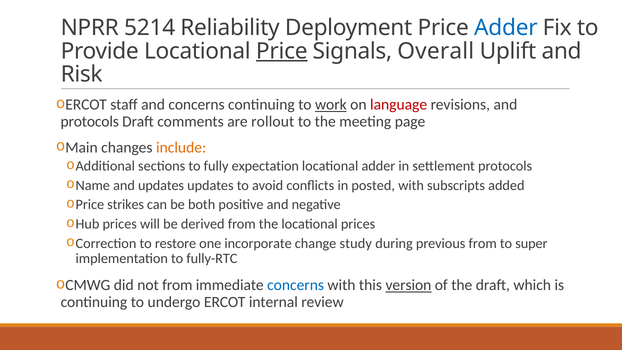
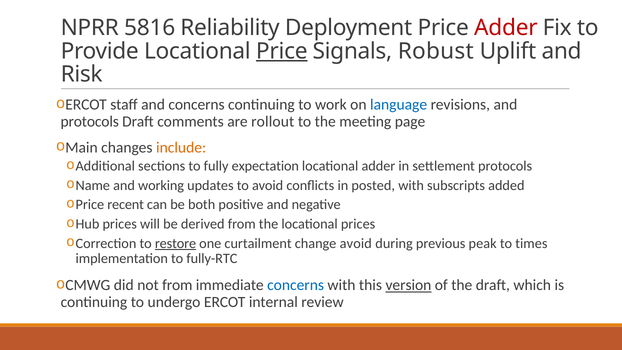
5214: 5214 -> 5816
Adder at (506, 28) colour: blue -> red
Overall: Overall -> Robust
work underline: present -> none
language colour: red -> blue
and updates: updates -> working
strikes: strikes -> recent
restore underline: none -> present
incorporate: incorporate -> curtailment
change study: study -> avoid
previous from: from -> peak
super: super -> times
